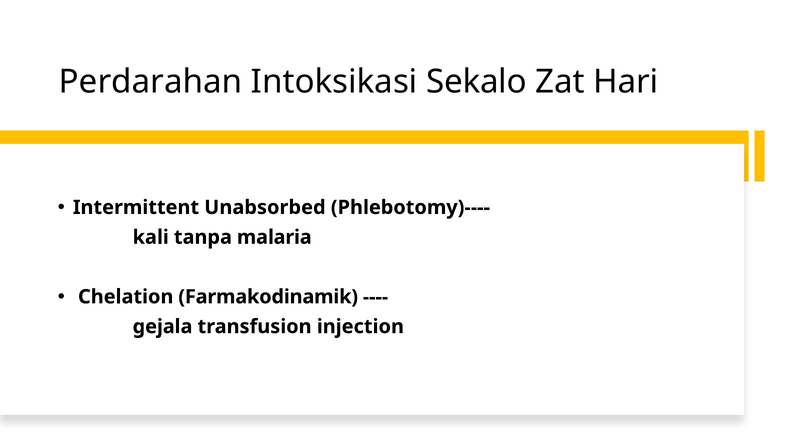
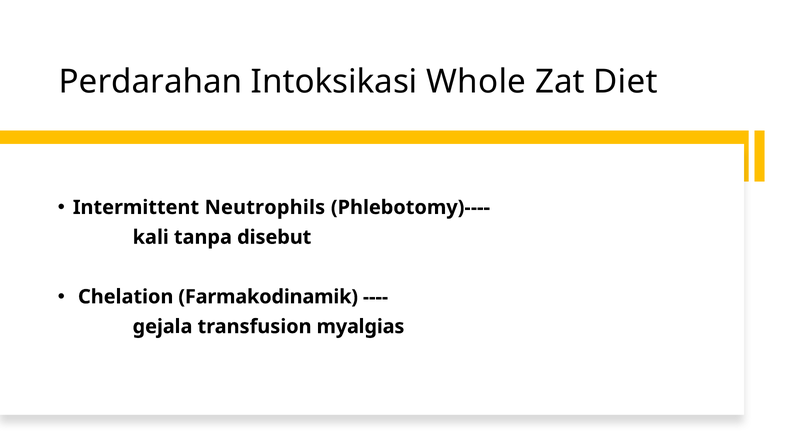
Sekalo: Sekalo -> Whole
Hari: Hari -> Diet
Unabsorbed: Unabsorbed -> Neutrophils
malaria: malaria -> disebut
injection: injection -> myalgias
